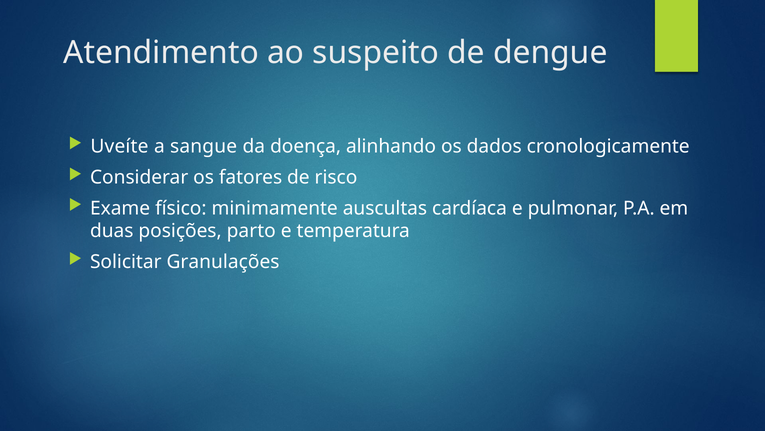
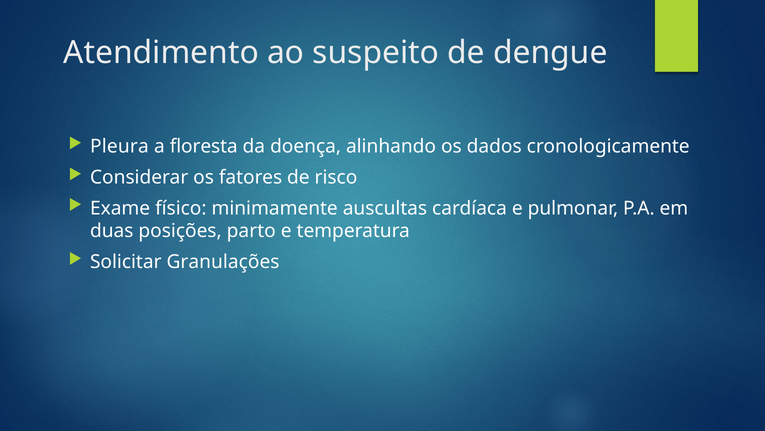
Uveíte: Uveíte -> Pleura
sangue: sangue -> floresta
